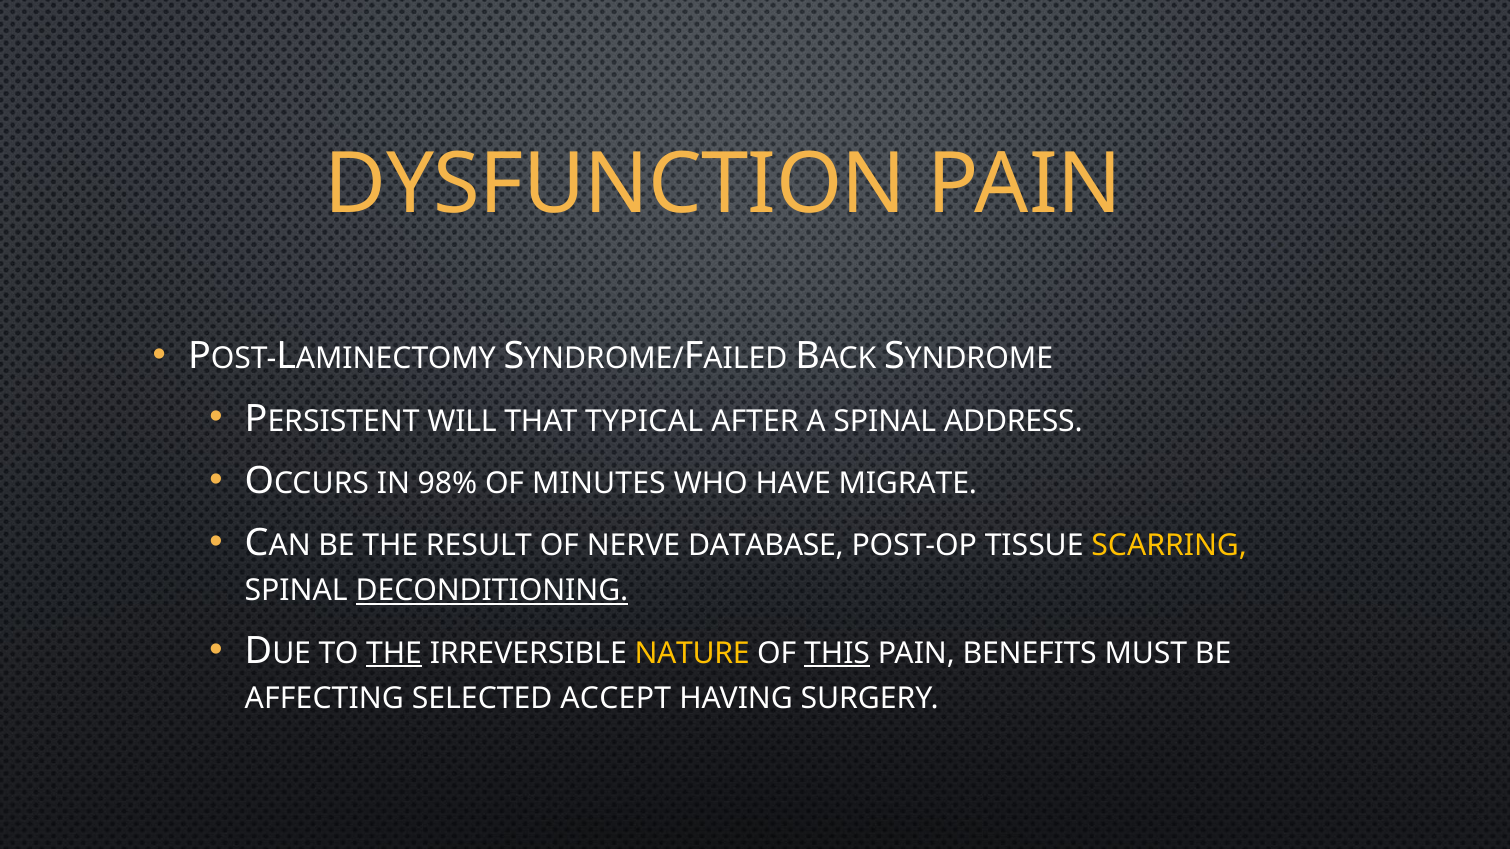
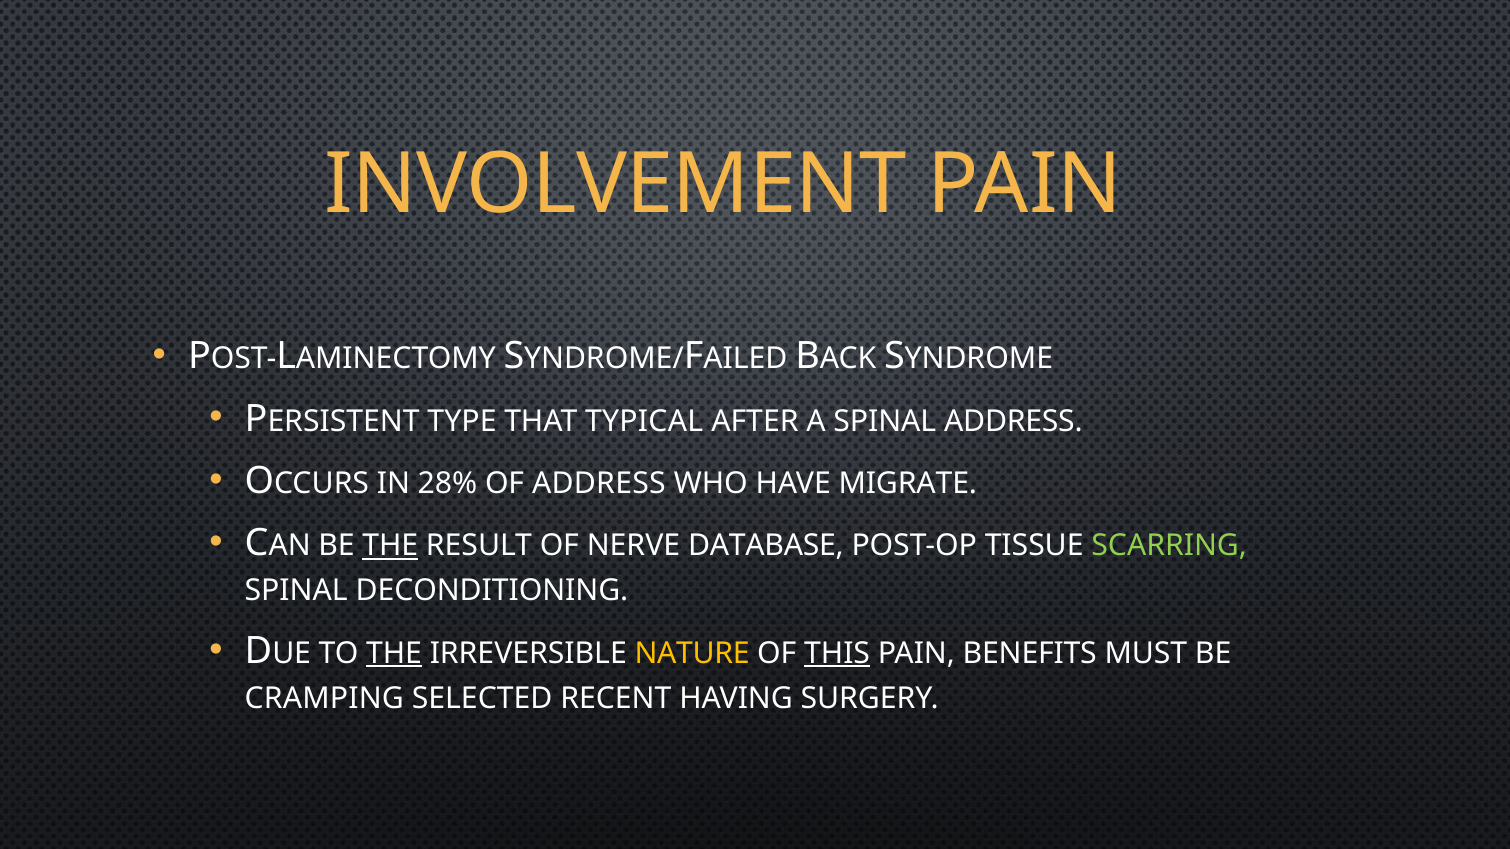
DYSFUNCTION: DYSFUNCTION -> INVOLVEMENT
WILL: WILL -> TYPE
98%: 98% -> 28%
OF MINUTES: MINUTES -> ADDRESS
THE at (390, 546) underline: none -> present
SCARRING colour: yellow -> light green
DECONDITIONING underline: present -> none
AFFECTING: AFFECTING -> CRAMPING
ACCEPT: ACCEPT -> RECENT
